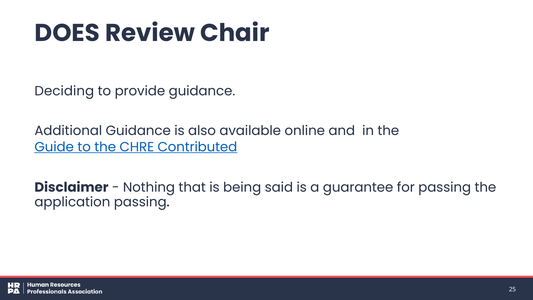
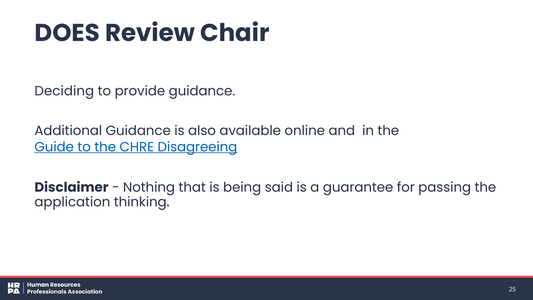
Contributed: Contributed -> Disagreeing
application passing: passing -> thinking
